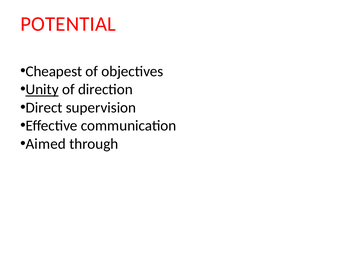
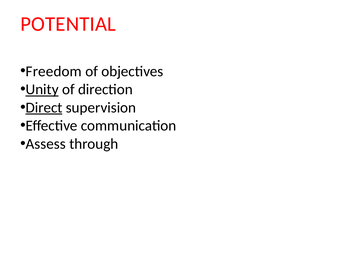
Cheapest: Cheapest -> Freedom
Direct underline: none -> present
Aimed: Aimed -> Assess
